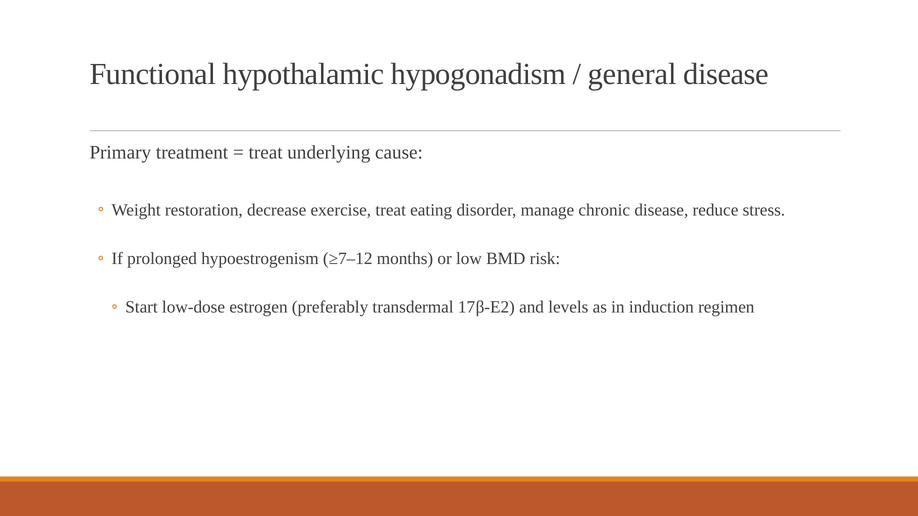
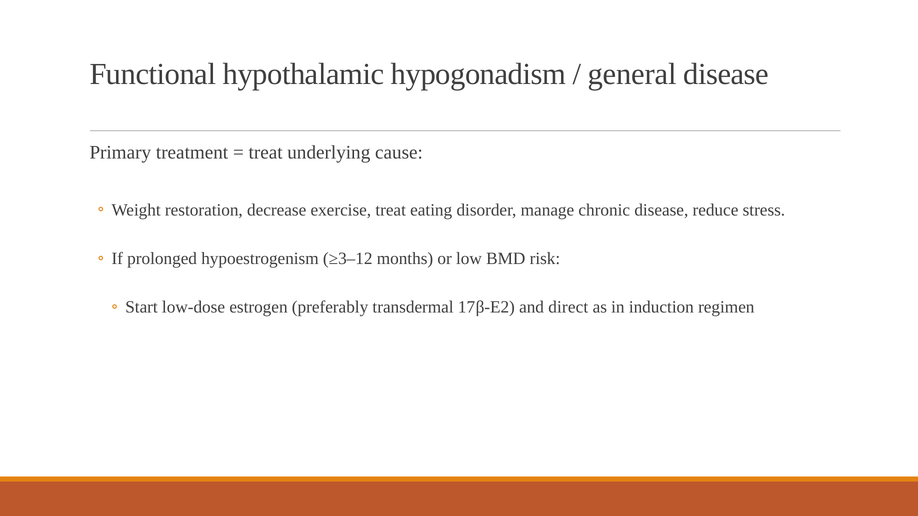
≥7–12: ≥7–12 -> ≥3–12
levels: levels -> direct
